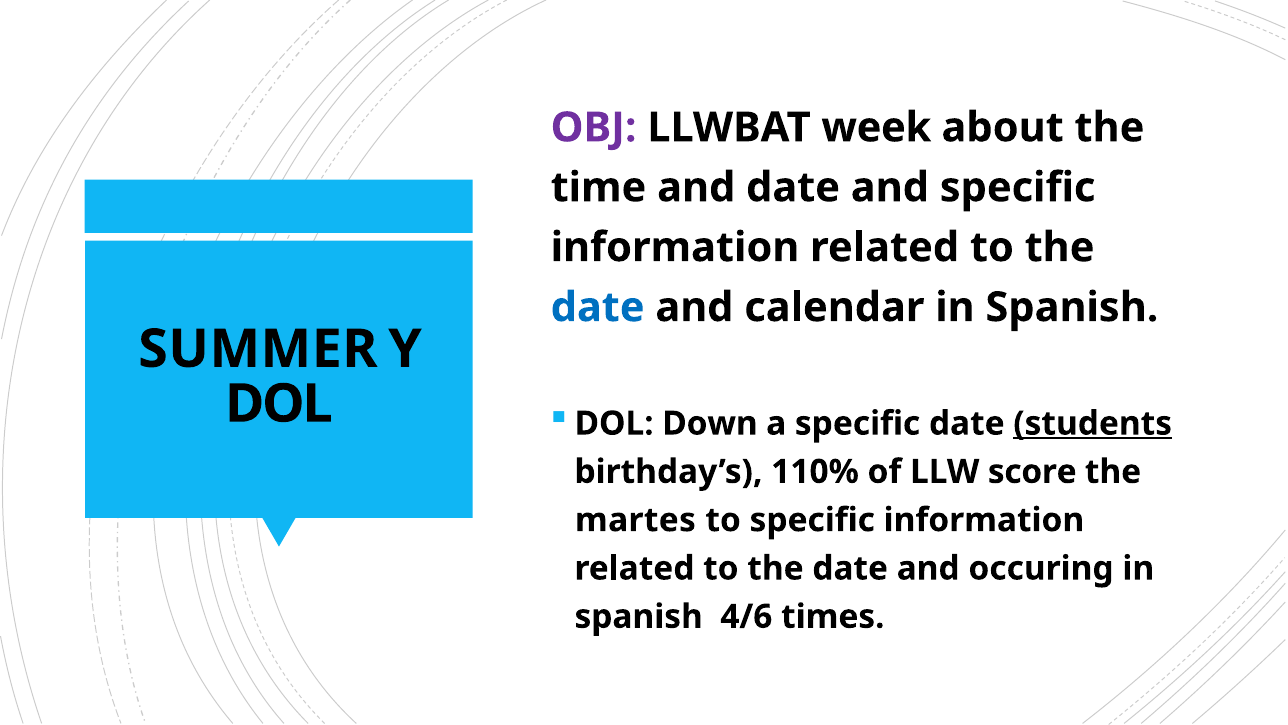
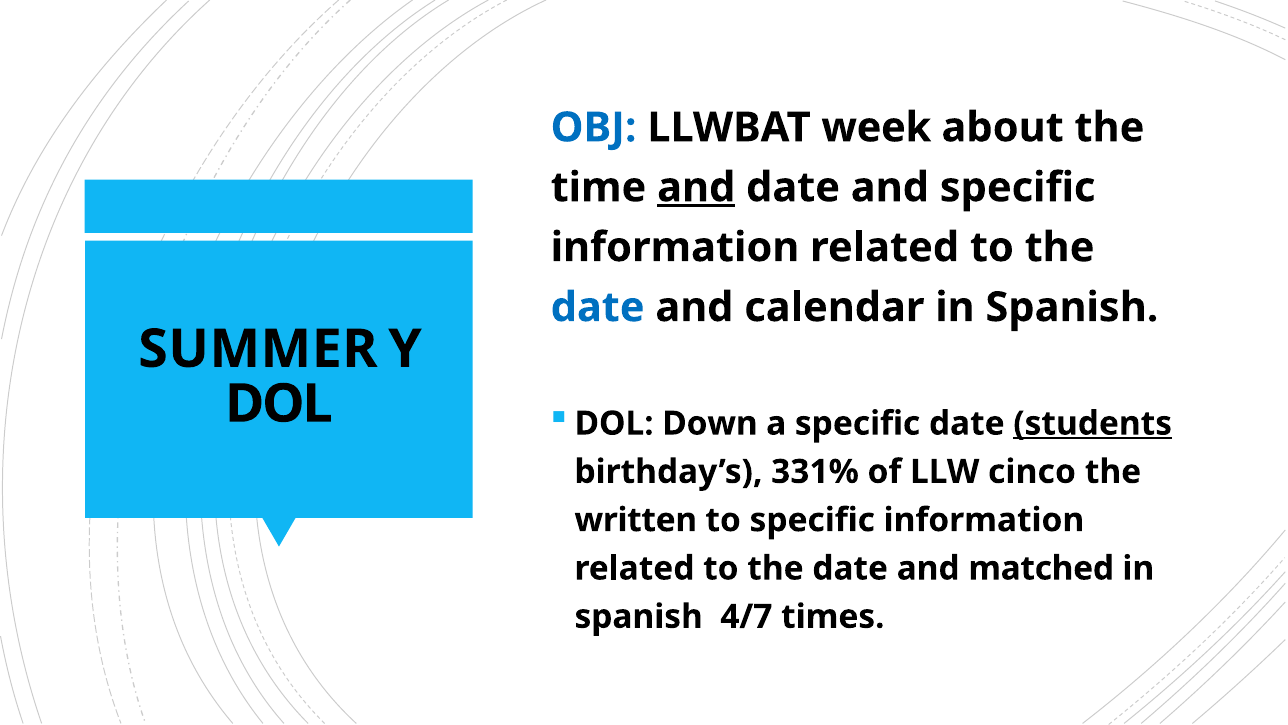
OBJ colour: purple -> blue
and at (696, 187) underline: none -> present
110%: 110% -> 331%
score: score -> cinco
martes: martes -> written
occuring: occuring -> matched
4/6: 4/6 -> 4/7
